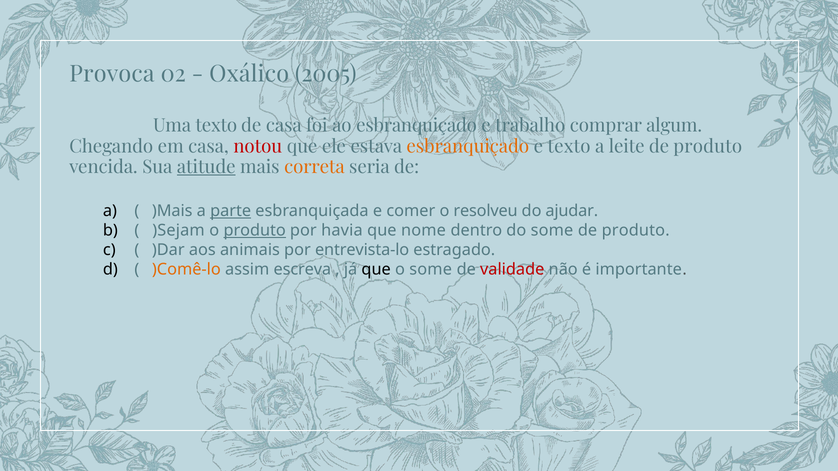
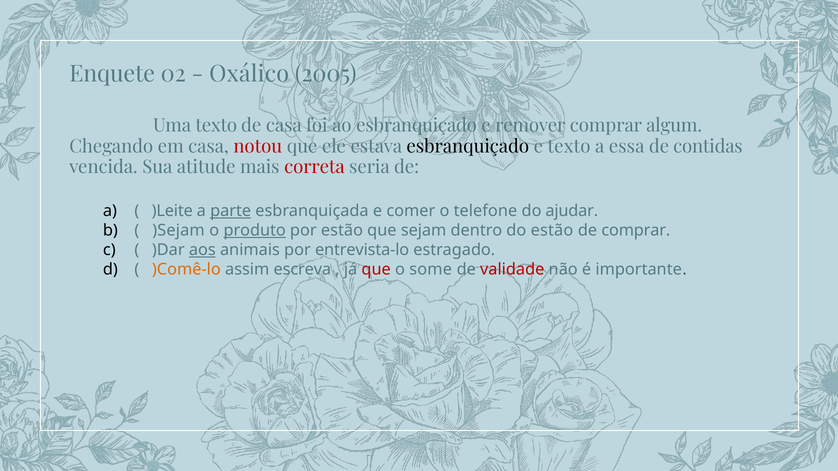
Provoca: Provoca -> Enquete
trabalho: trabalho -> remover
esbranquiçado at (468, 147) colour: orange -> black
leite: leite -> essa
produto at (708, 147): produto -> contidas
atitude underline: present -> none
correta colour: orange -> red
)Mais: )Mais -> )Leite
resolveu: resolveu -> telefone
por havia: havia -> estão
nome: nome -> sejam
do some: some -> estão
produto at (636, 231): produto -> comprar
aos underline: none -> present
que at (376, 270) colour: black -> red
